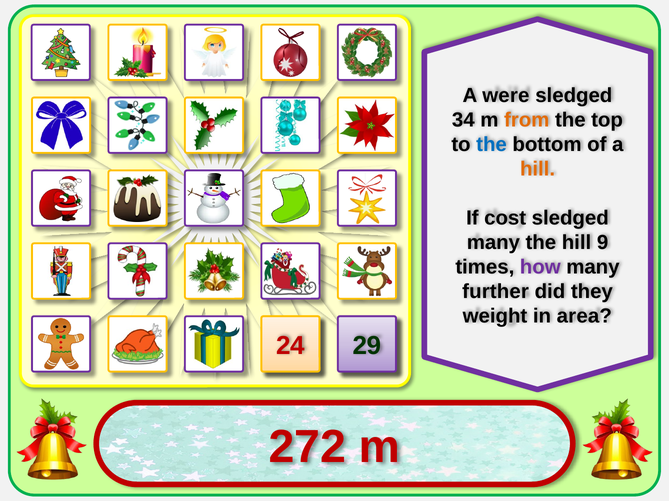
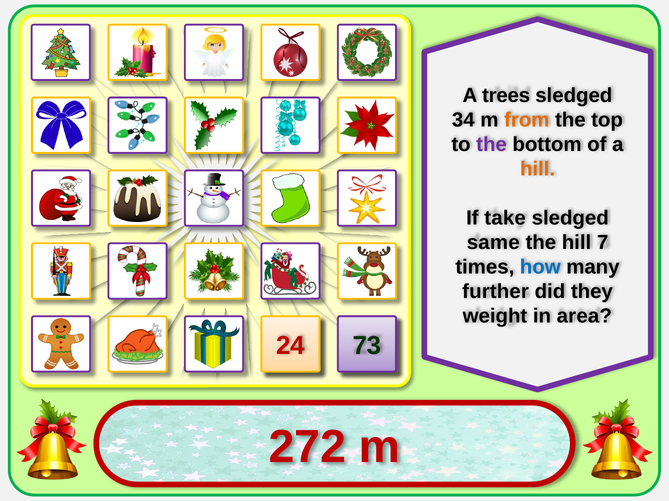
were: were -> trees
the at (492, 145) colour: blue -> purple
cost: cost -> take
many at (493, 243): many -> same
9: 9 -> 7
how colour: purple -> blue
29: 29 -> 73
